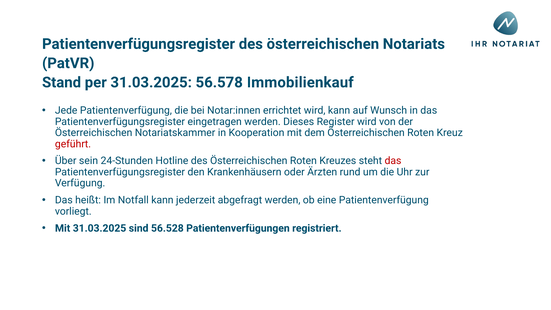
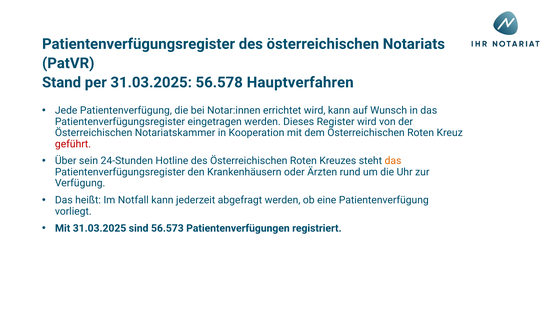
Immobilienkauf: Immobilienkauf -> Hauptverfahren
das at (393, 161) colour: red -> orange
56.528: 56.528 -> 56.573
